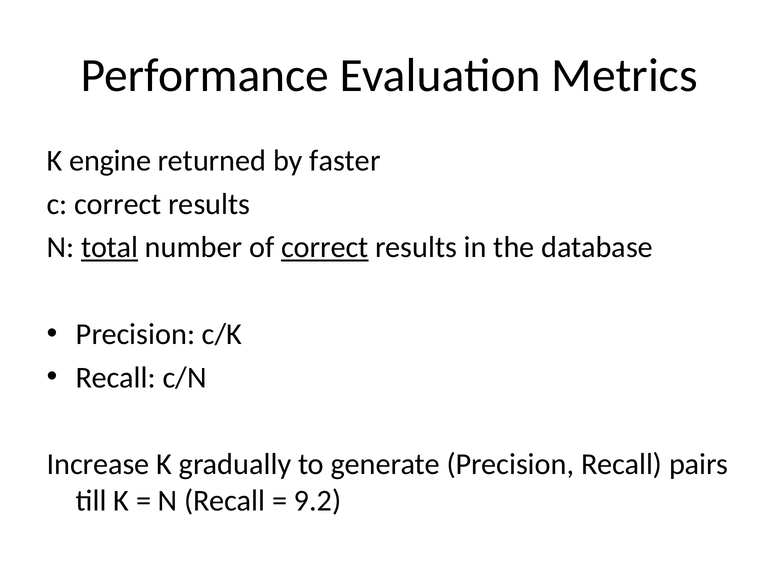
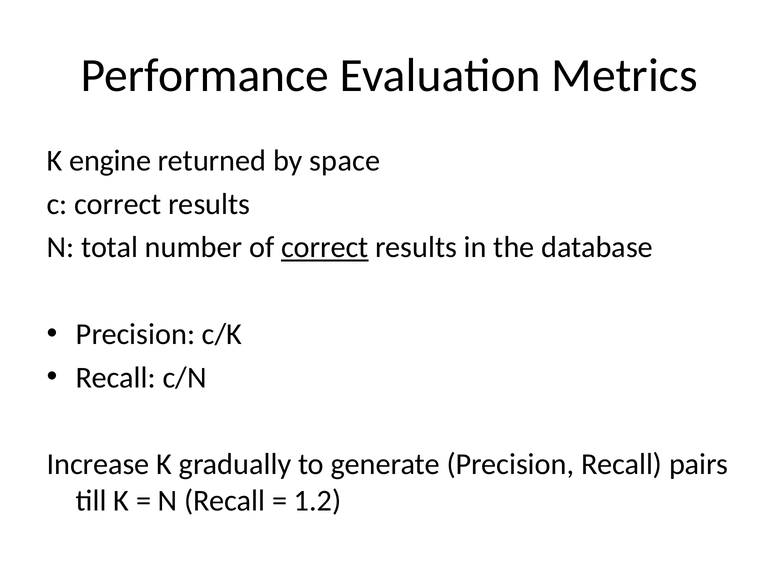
faster: faster -> space
total underline: present -> none
9.2: 9.2 -> 1.2
